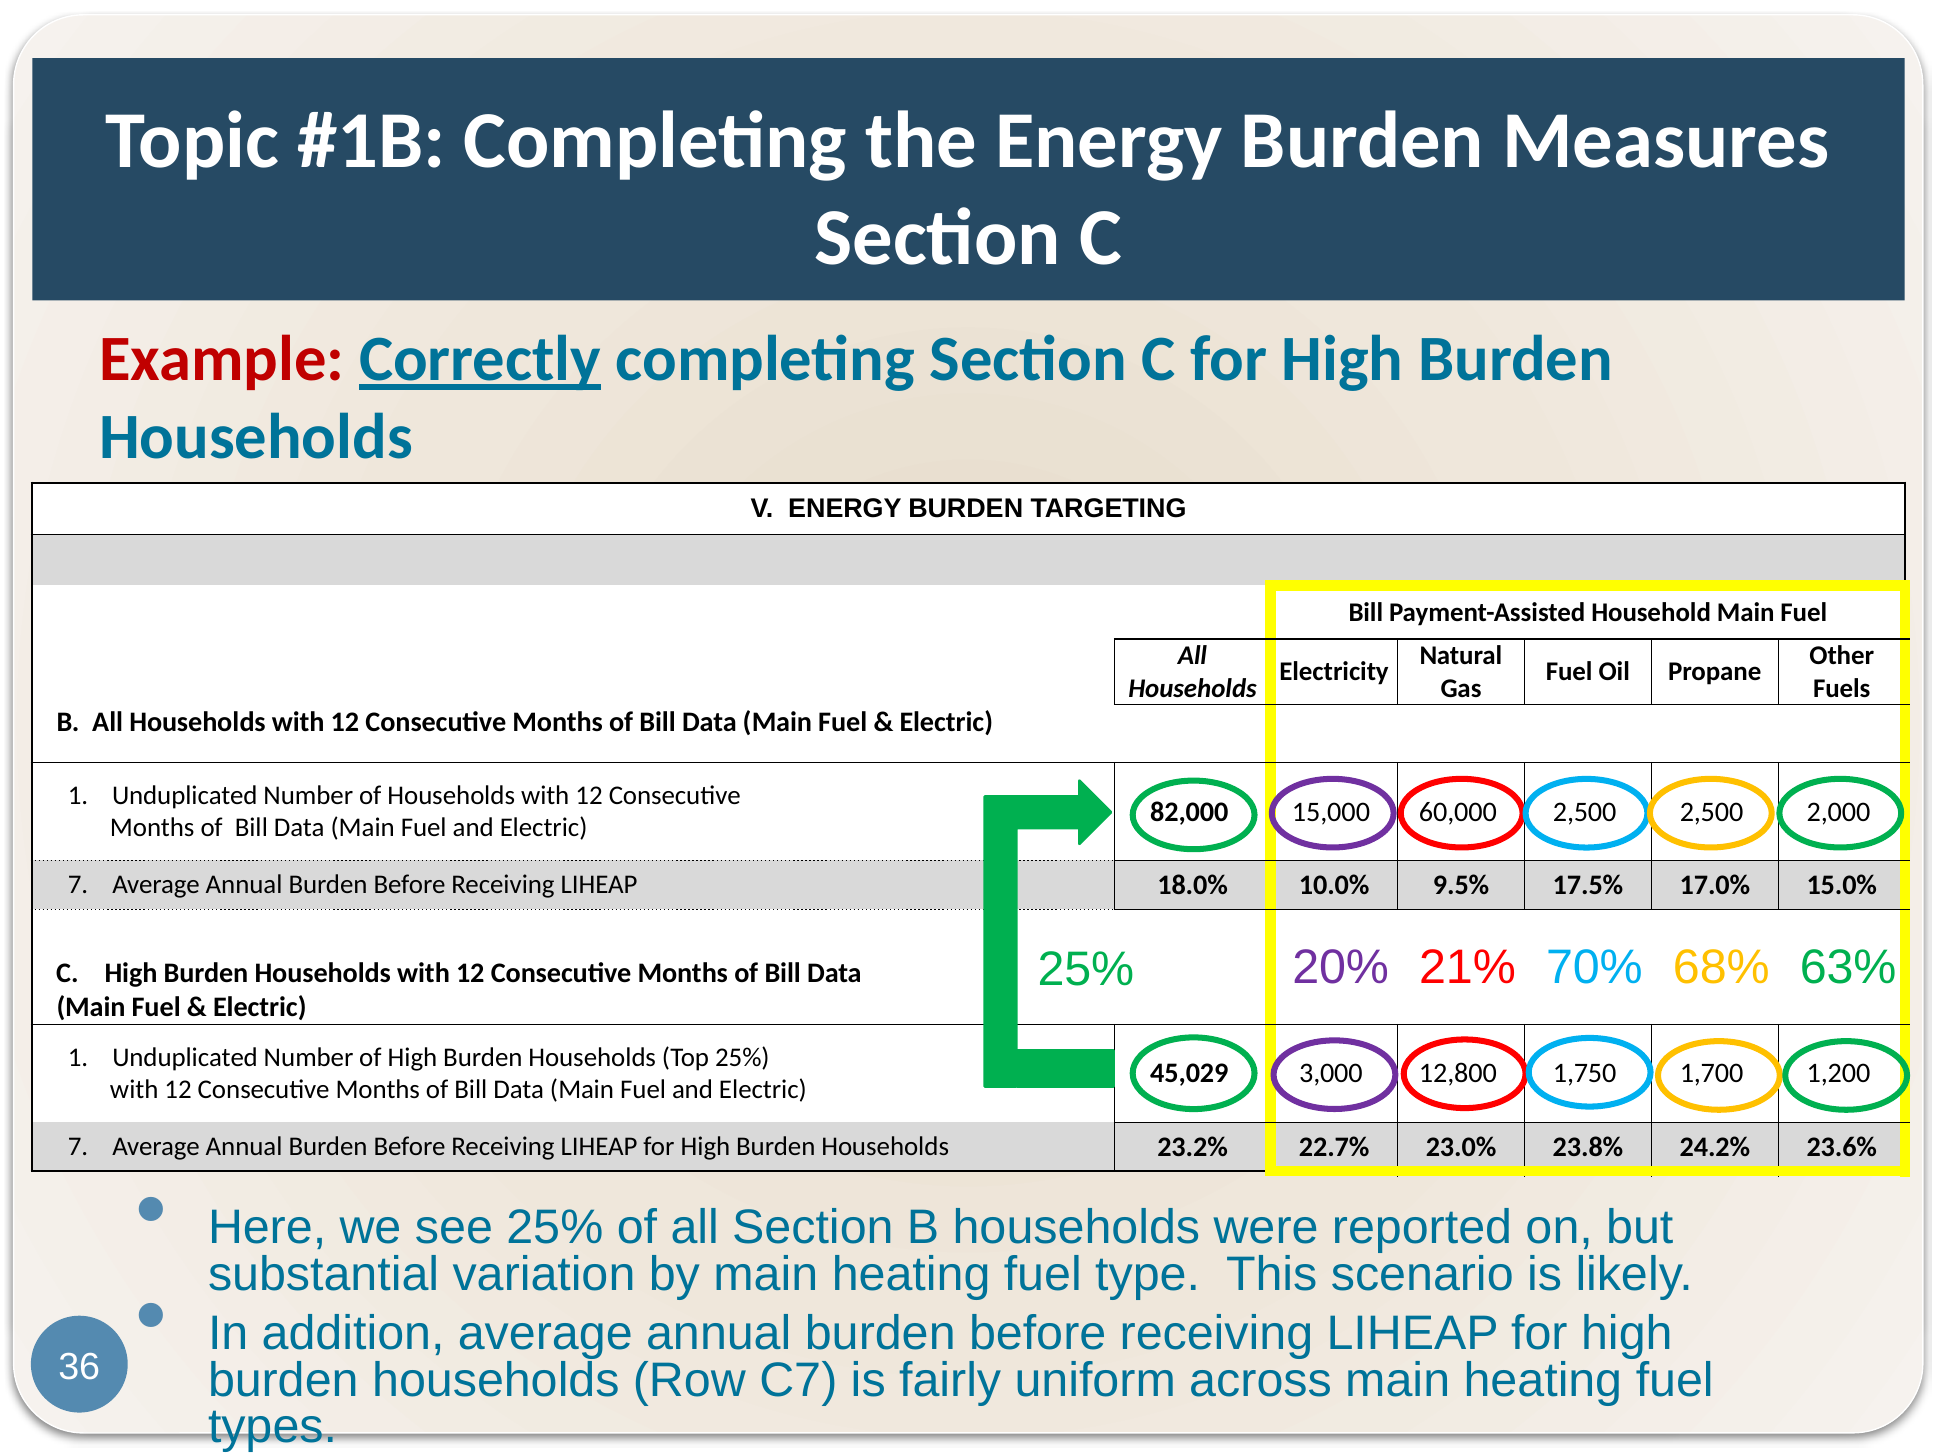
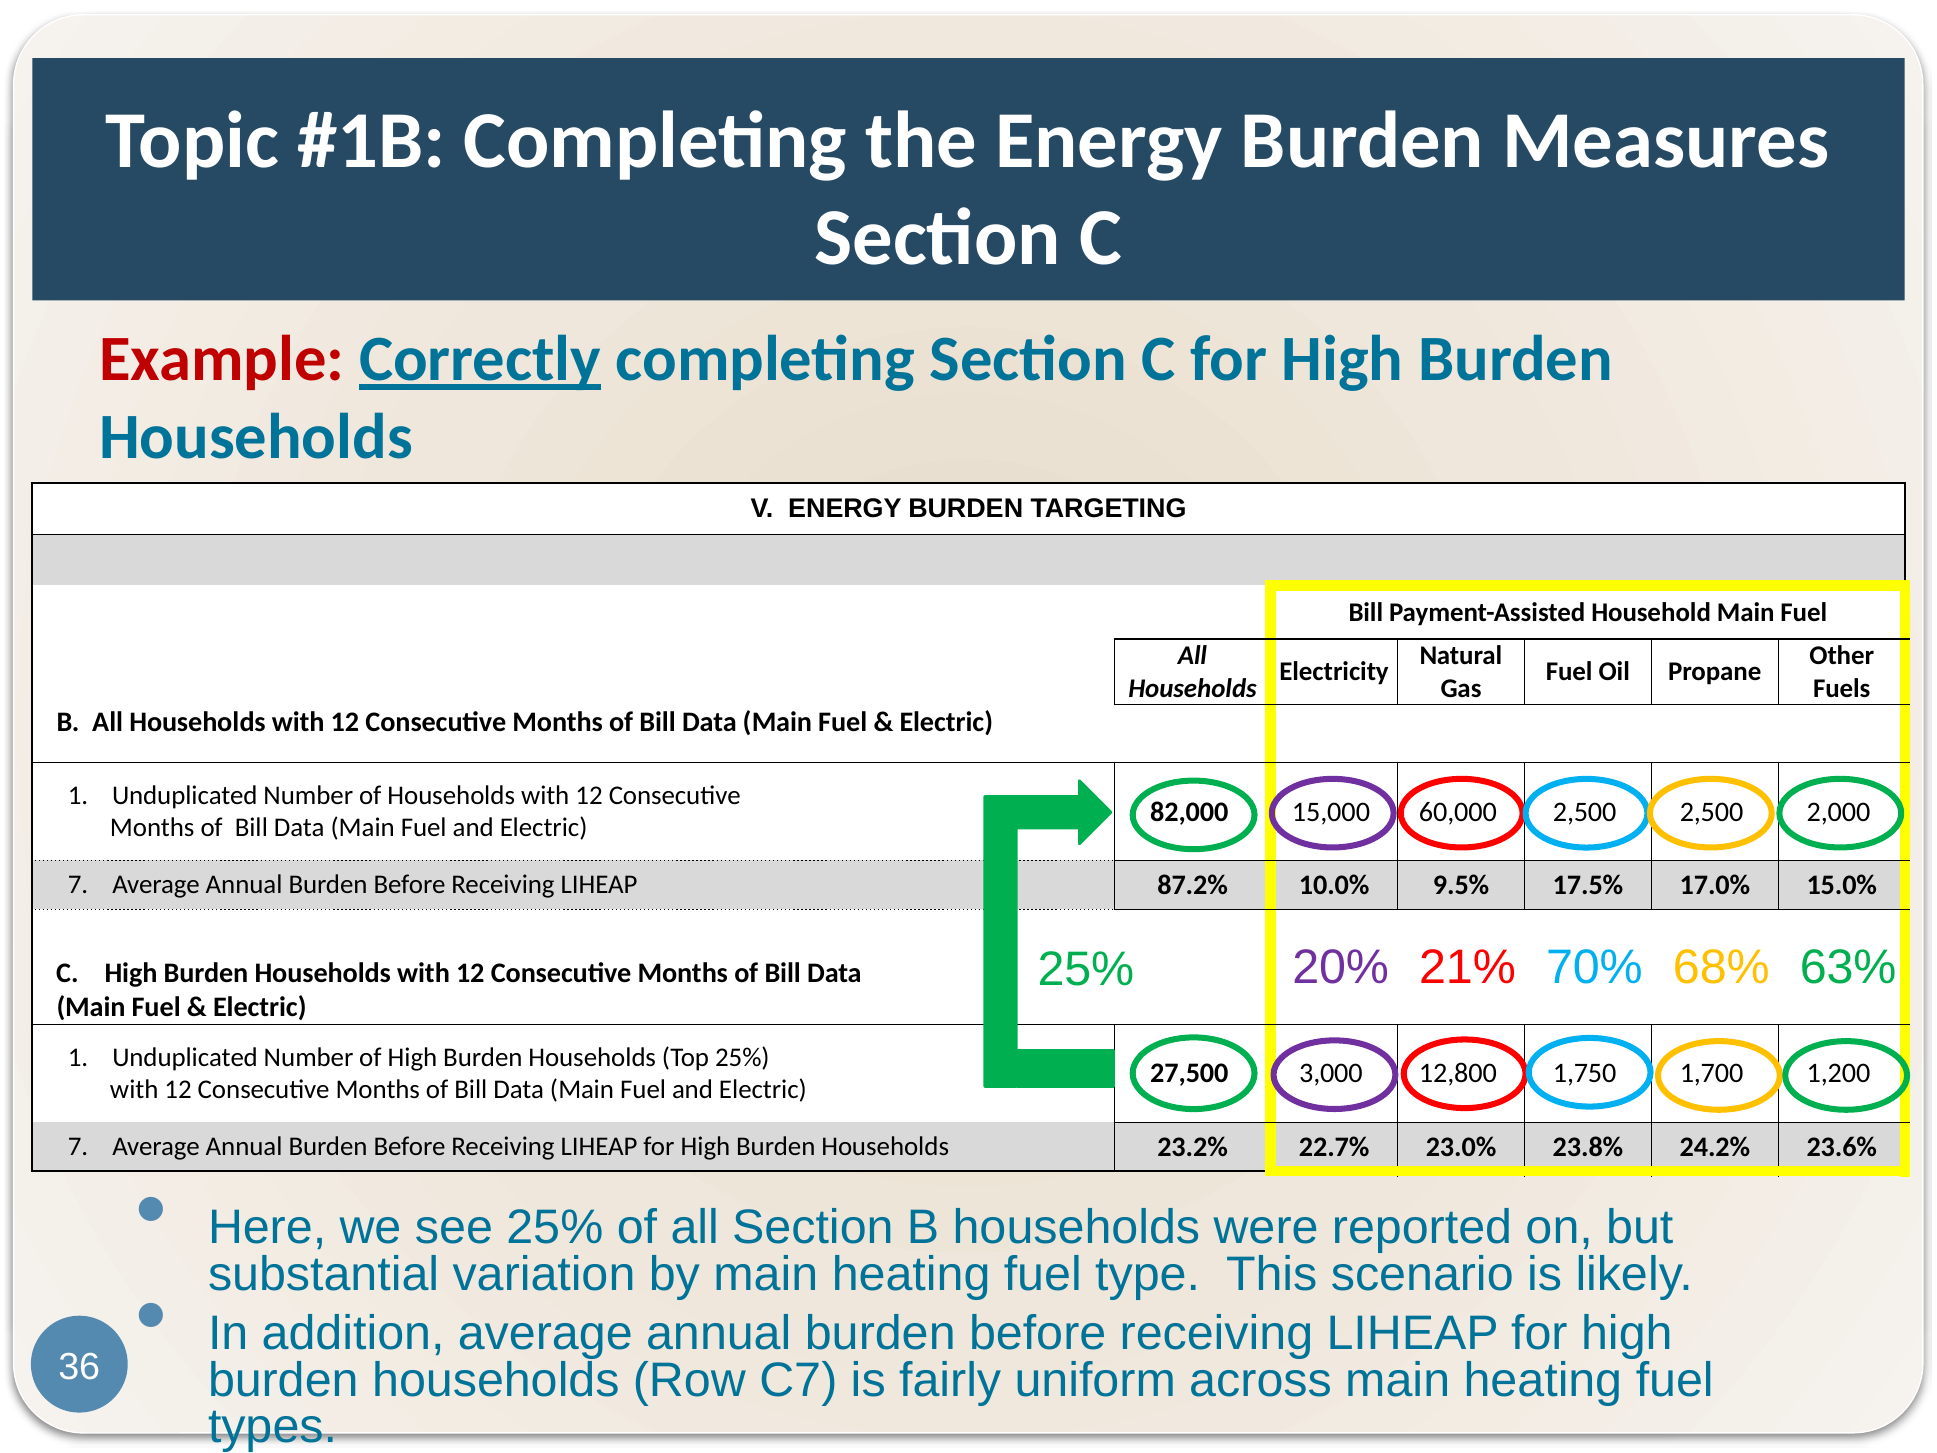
18.0%: 18.0% -> 87.2%
45,029: 45,029 -> 27,500
